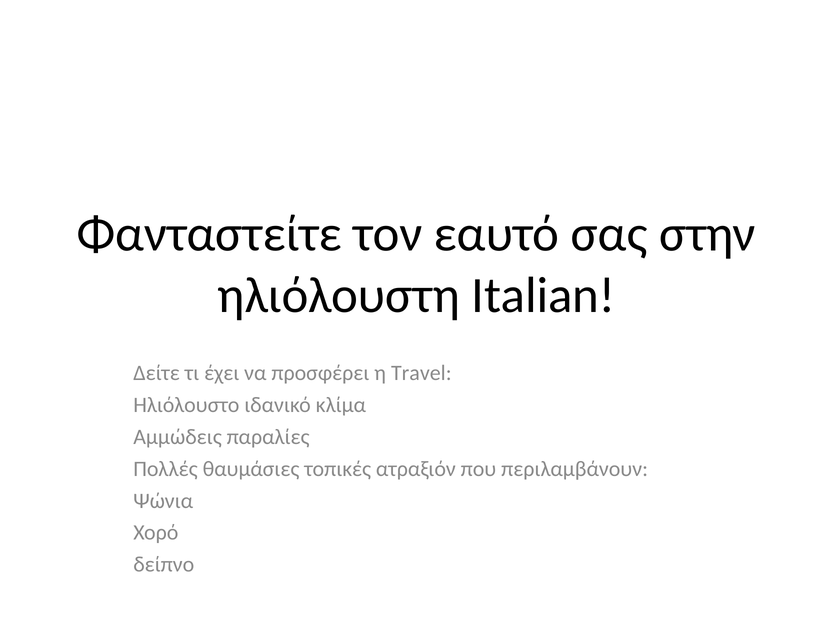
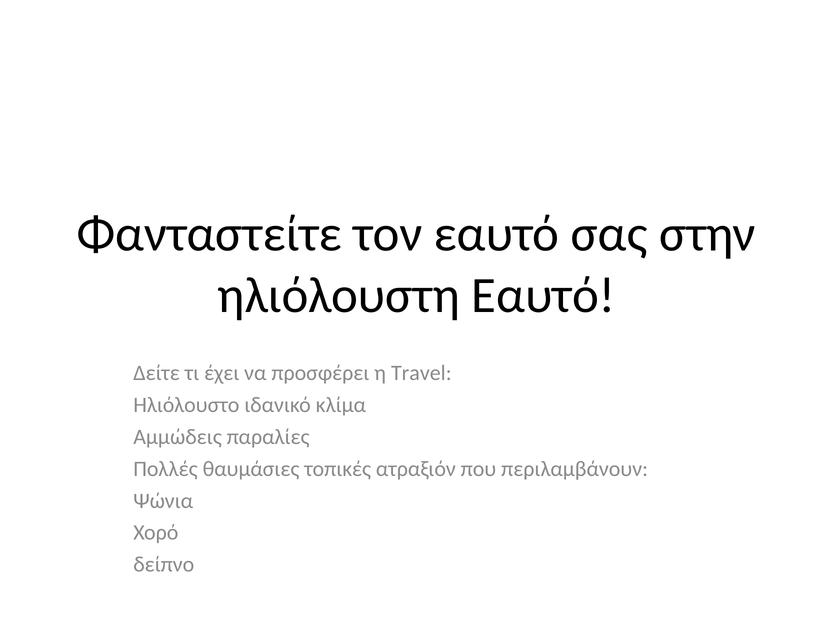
ηλιόλουστη Italian: Italian -> Εαυτό
